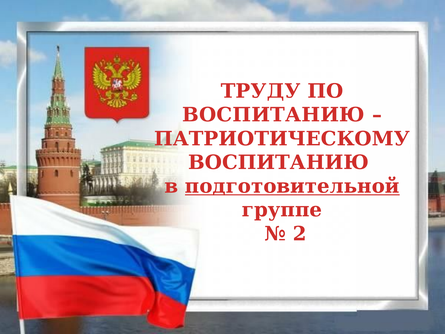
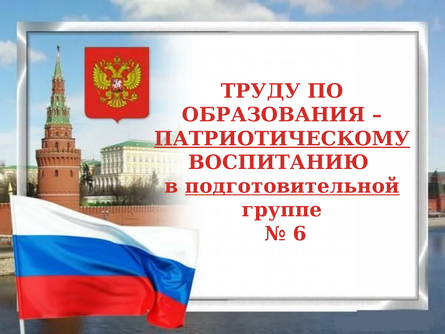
ВОСПИТАНИЮ at (274, 115): ВОСПИТАНИЮ -> ОБРАЗОВАНИЯ
ПАТРИОТИЧЕСКОМУ underline: none -> present
2: 2 -> 6
